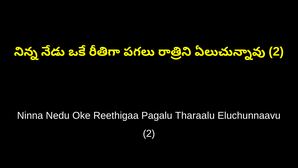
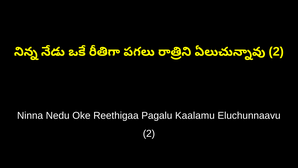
Tharaalu: Tharaalu -> Kaalamu
